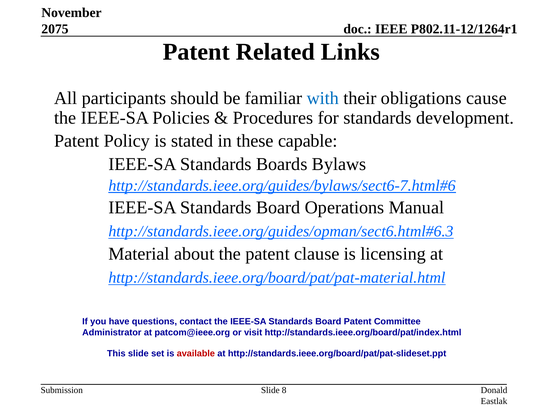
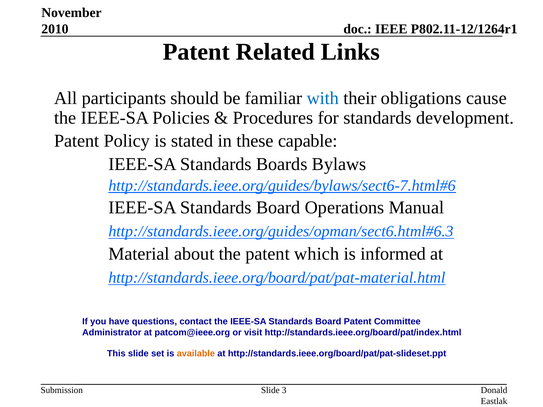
2075: 2075 -> 2010
clause: clause -> which
licensing: licensing -> informed
available colour: red -> orange
8: 8 -> 3
